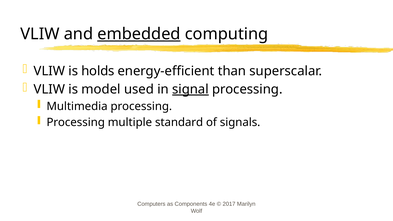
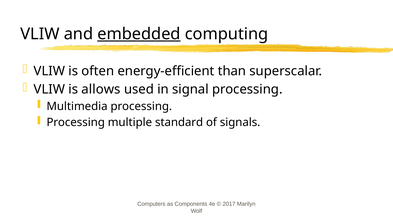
holds: holds -> often
model: model -> allows
signal underline: present -> none
